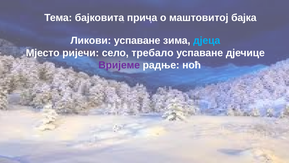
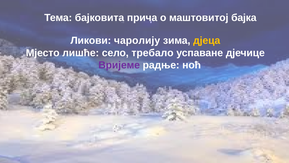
Ликови успаване: успаване -> чаролију
дјеца colour: light blue -> yellow
ријечи: ријечи -> лишће
